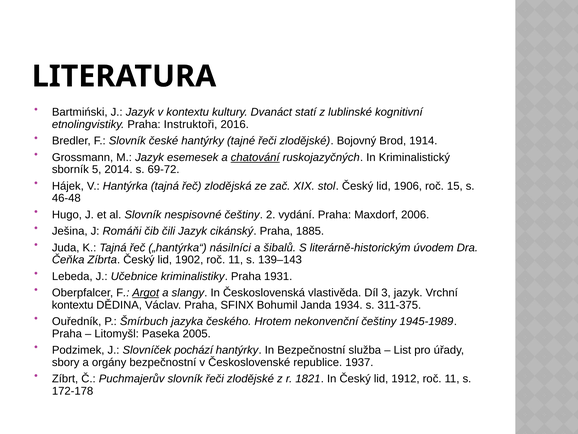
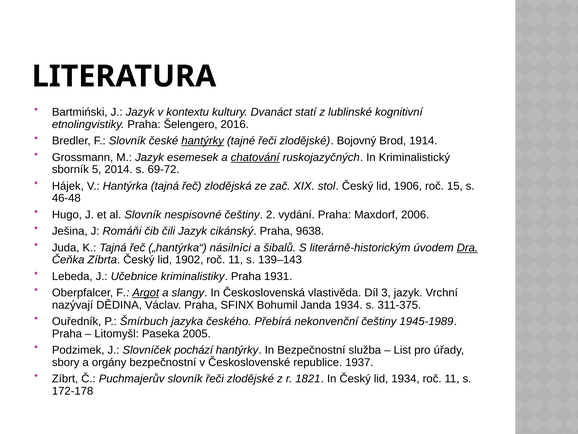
Instruktoři: Instruktoři -> Šelengero
hantýrky at (203, 141) underline: none -> present
1885: 1885 -> 9638
Dra underline: none -> present
kontextu at (73, 305): kontextu -> nazývají
Hrotem: Hrotem -> Přebírá
lid 1912: 1912 -> 1934
